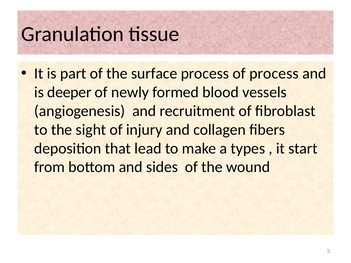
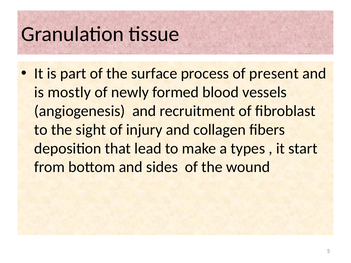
of process: process -> present
deeper: deeper -> mostly
